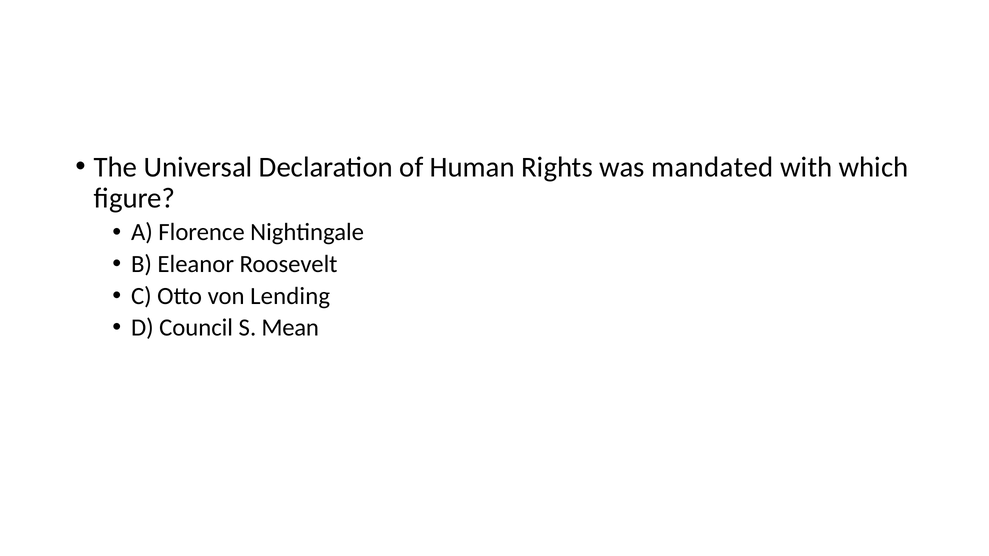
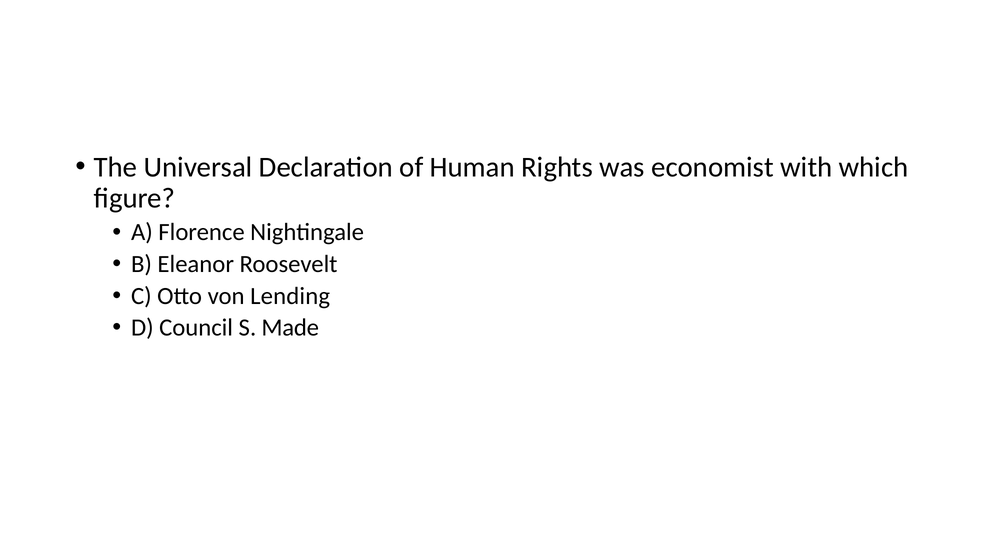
mandated: mandated -> economist
Mean: Mean -> Made
